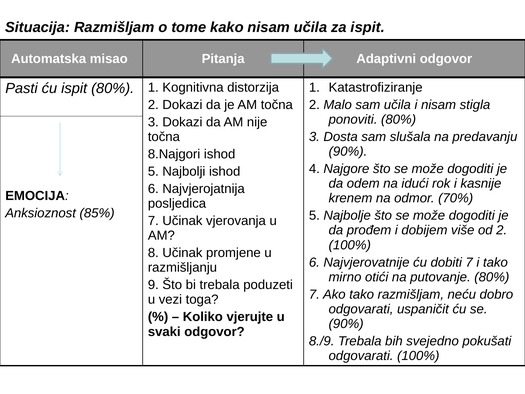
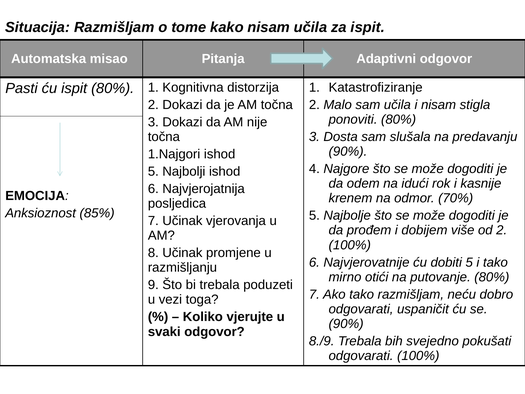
8.Najgori: 8.Najgori -> 1.Najgori
dobiti 7: 7 -> 5
